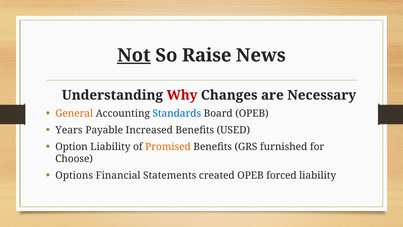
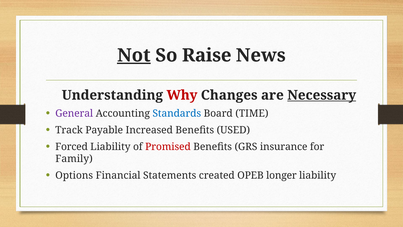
Necessary underline: none -> present
General colour: orange -> purple
Board OPEB: OPEB -> TIME
Years: Years -> Track
Option: Option -> Forced
Promised colour: orange -> red
furnished: furnished -> insurance
Choose: Choose -> Family
forced: forced -> longer
